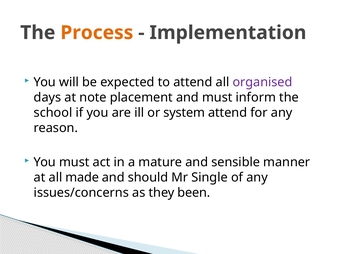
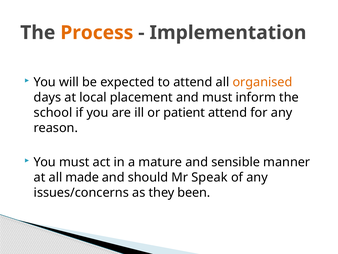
organised colour: purple -> orange
note: note -> local
system: system -> patient
Single: Single -> Speak
